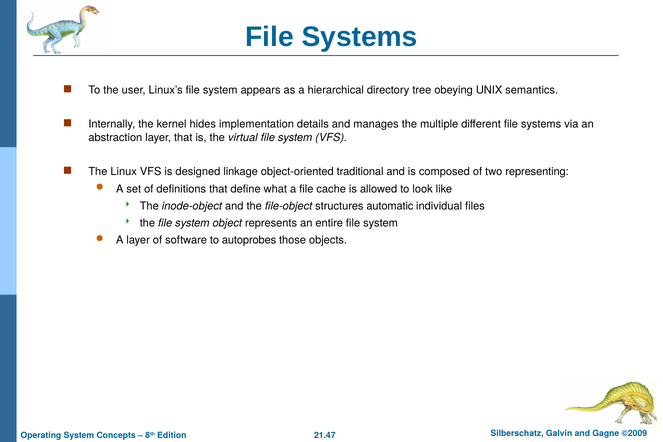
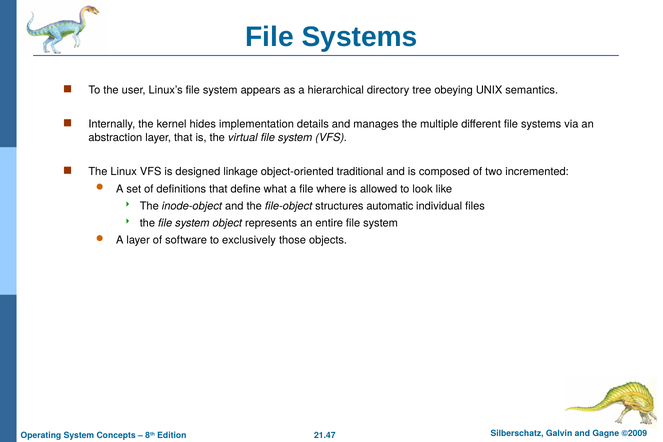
representing: representing -> incremented
cache: cache -> where
autoprobes: autoprobes -> exclusively
